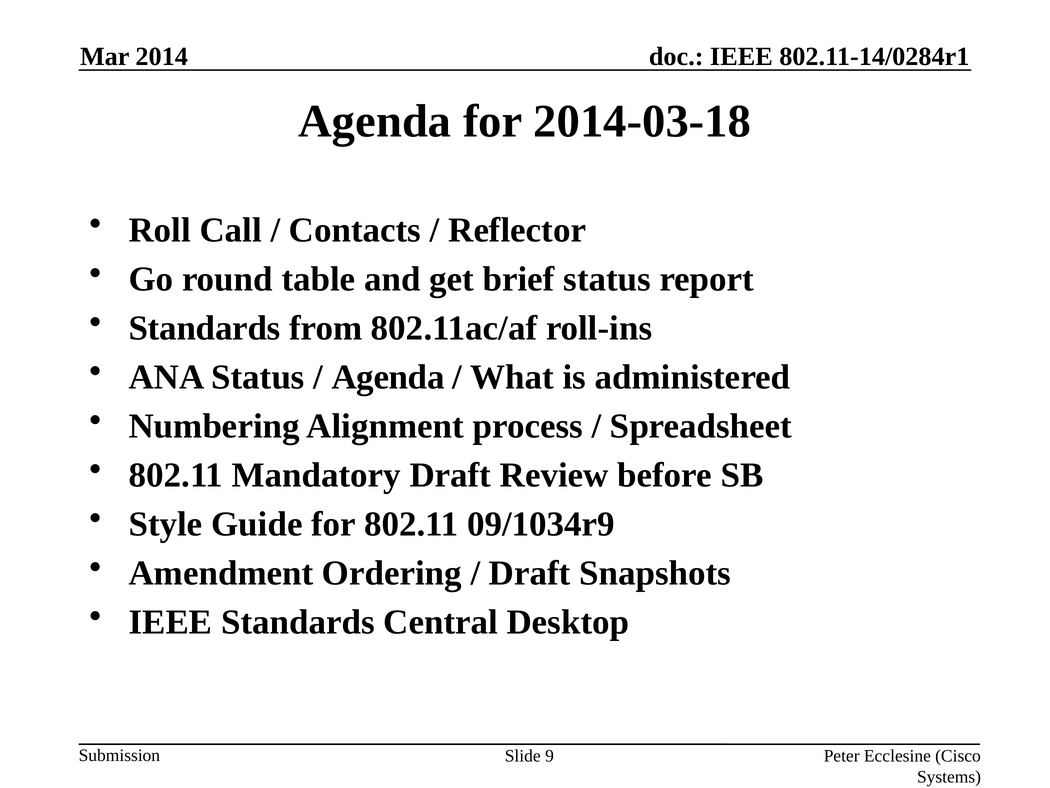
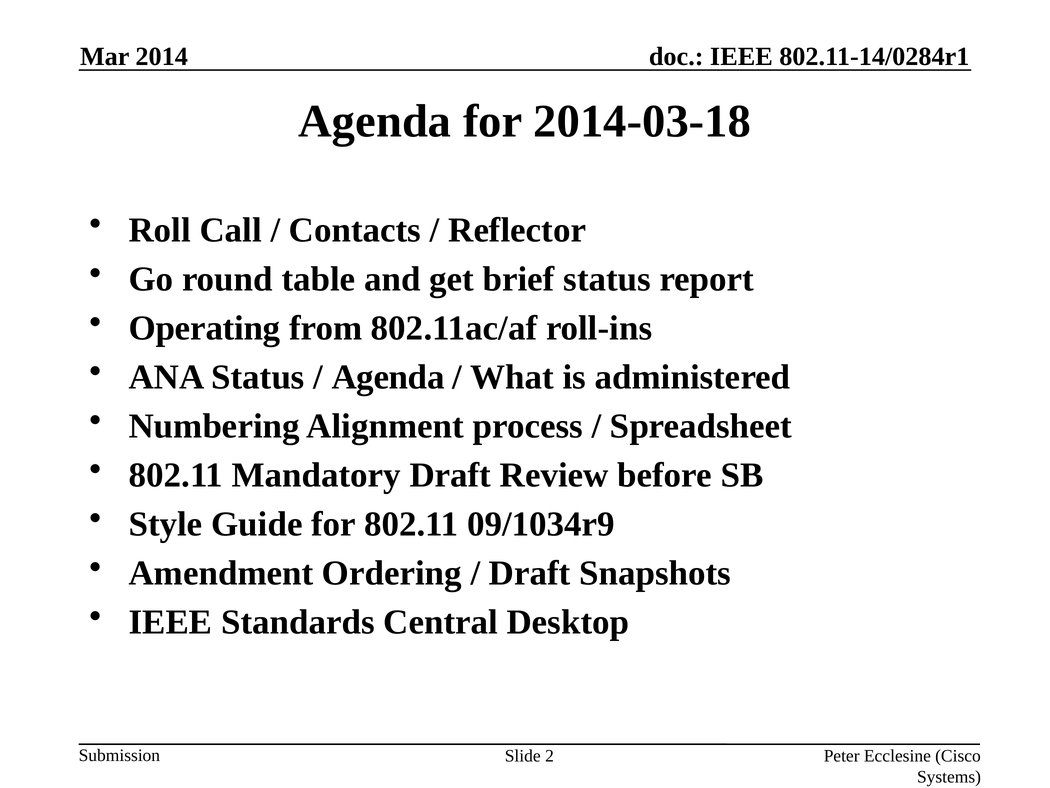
Standards at (205, 328): Standards -> Operating
9: 9 -> 2
